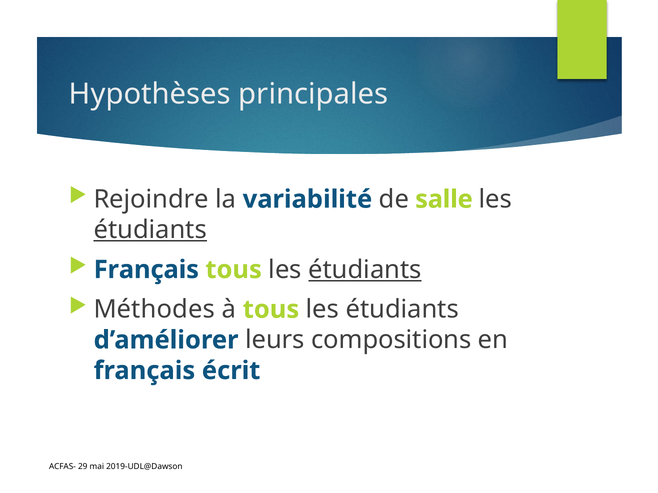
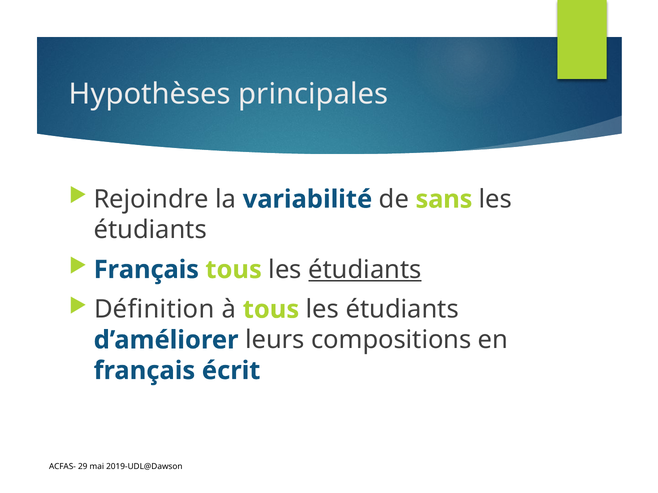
salle: salle -> sans
étudiants at (150, 230) underline: present -> none
Méthodes: Méthodes -> Définition
